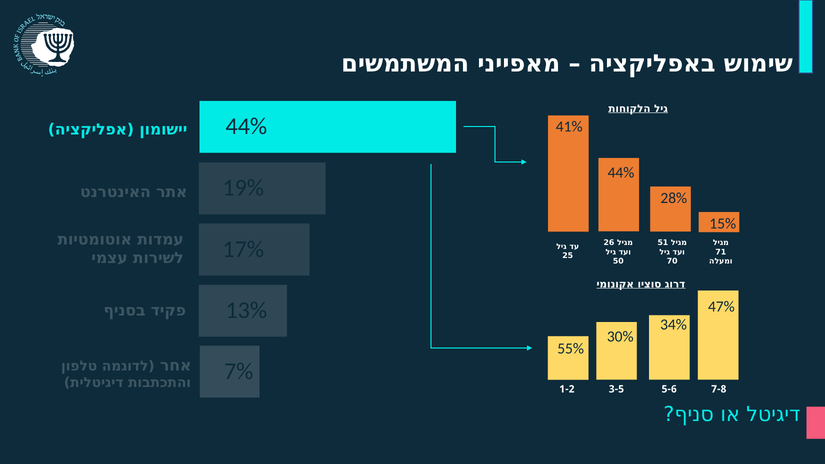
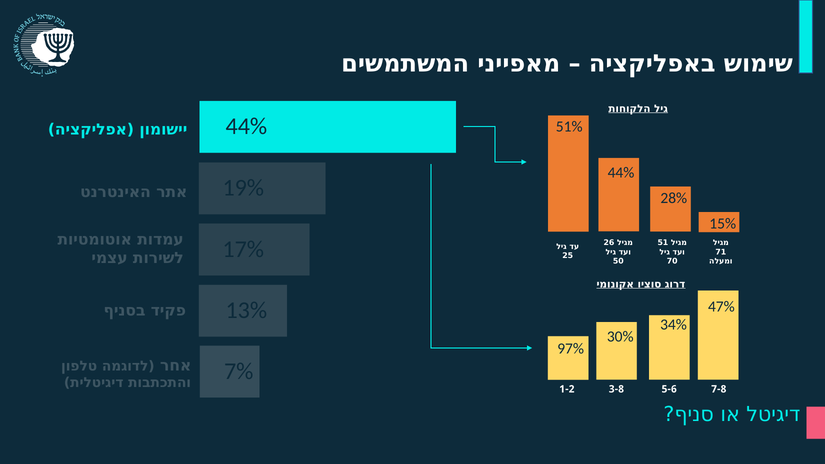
41%: 41% -> 51%
55%: 55% -> 97%
3-5: 3-5 -> 3-8
